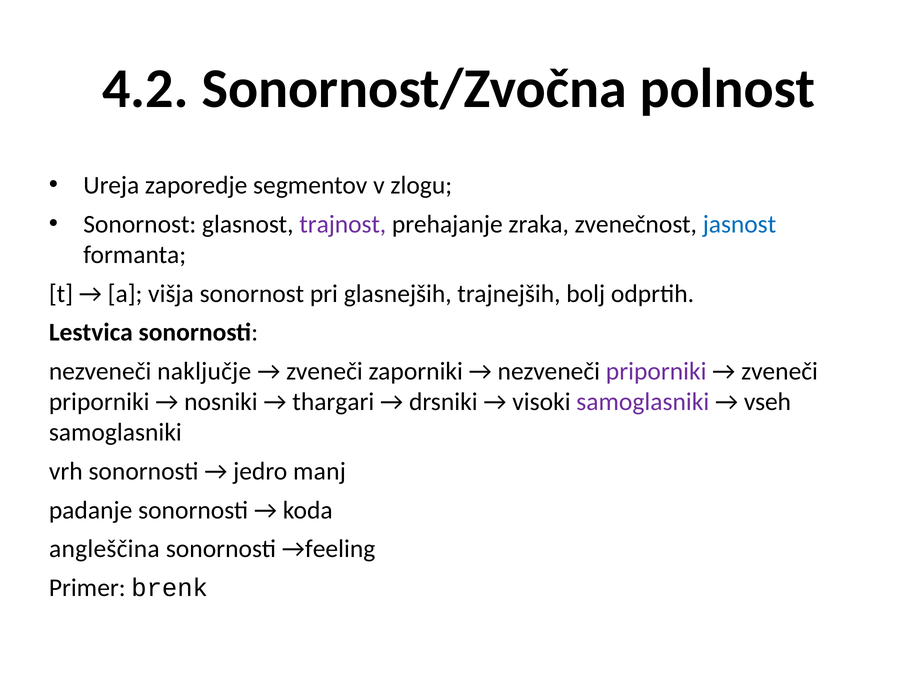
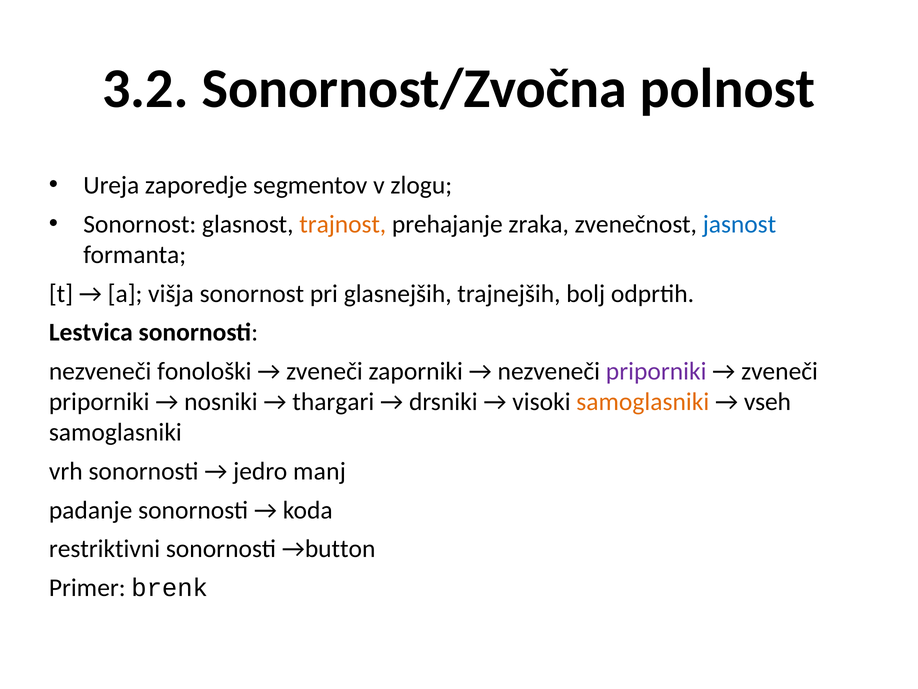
4.2: 4.2 -> 3.2
trajnost colour: purple -> orange
naključje: naključje -> fonološki
samoglasniki at (643, 402) colour: purple -> orange
angleščina: angleščina -> restriktivni
→feeling: →feeling -> →button
